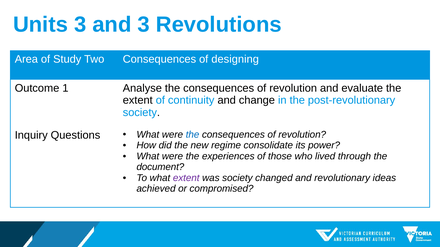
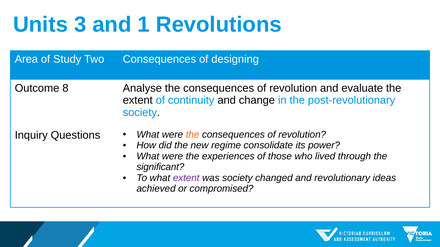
and 3: 3 -> 1
1: 1 -> 8
the at (193, 135) colour: blue -> orange
document: document -> significant
